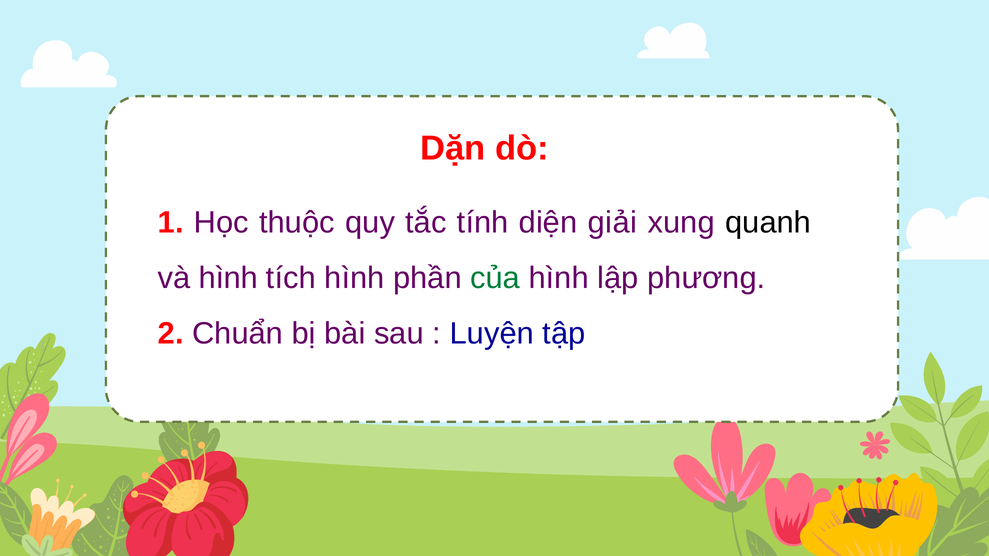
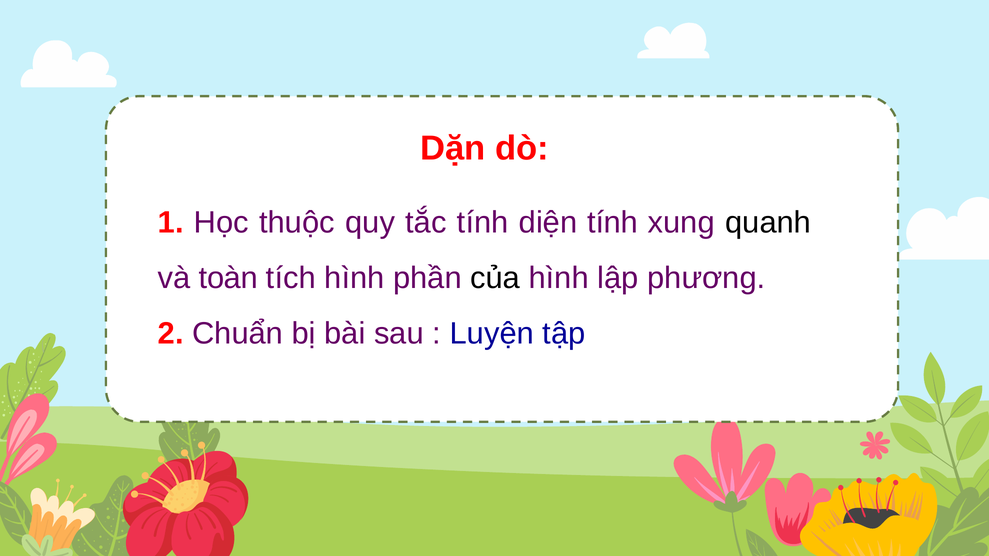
diện giải: giải -> tính
và hình: hình -> toàn
của colour: green -> black
